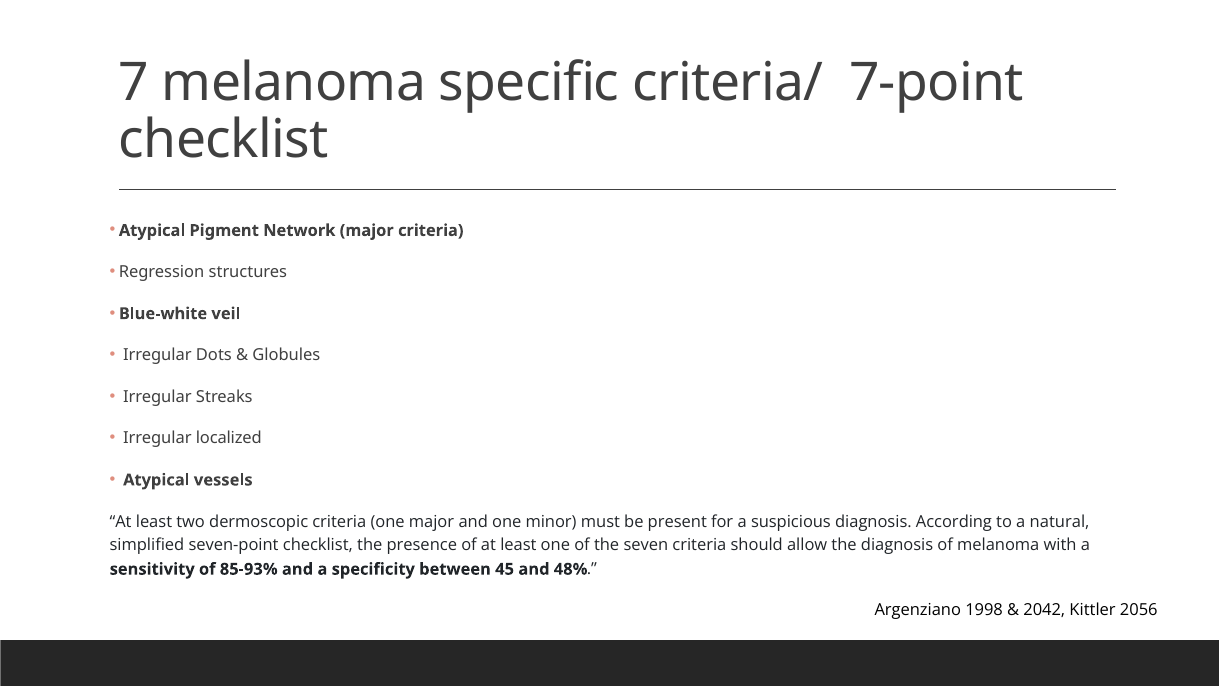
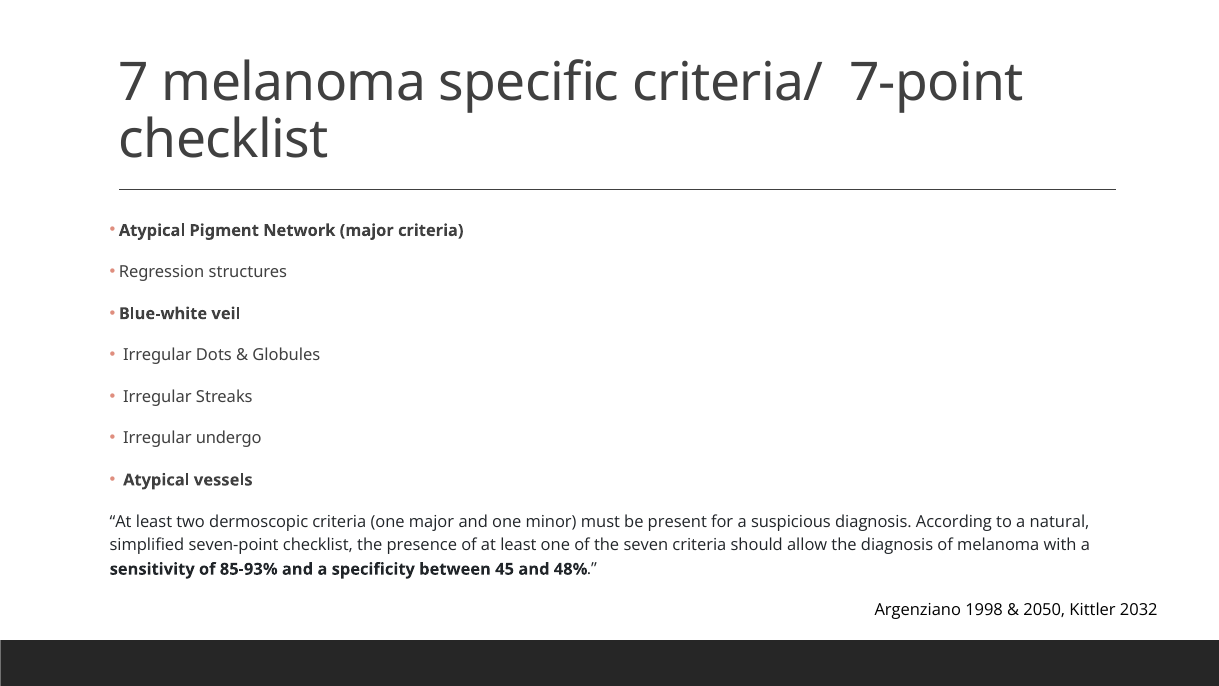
localized: localized -> undergo
2042: 2042 -> 2050
2056: 2056 -> 2032
